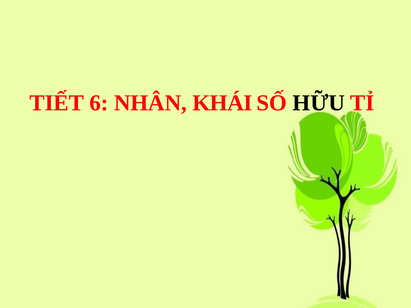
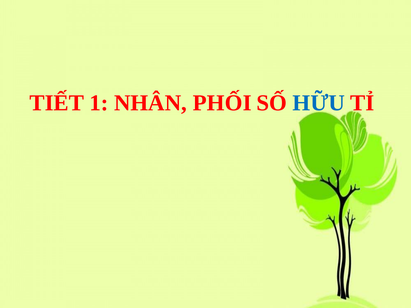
6: 6 -> 1
KHÁI: KHÁI -> PHỐI
HỮU colour: black -> blue
